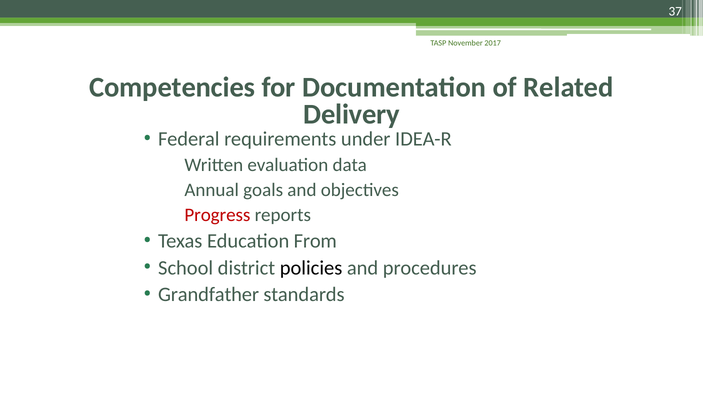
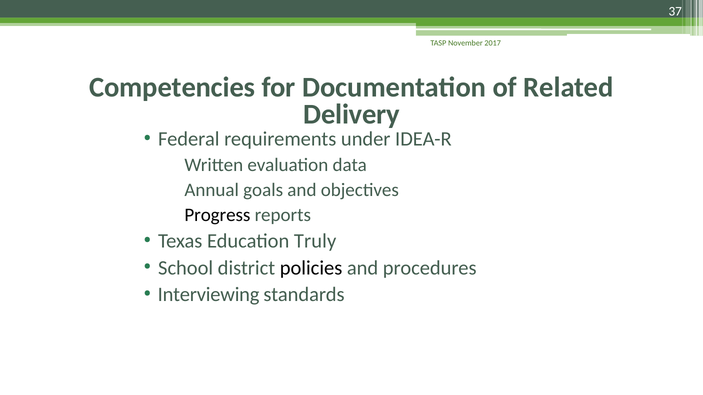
Progress colour: red -> black
From: From -> Truly
Grandfather: Grandfather -> Interviewing
